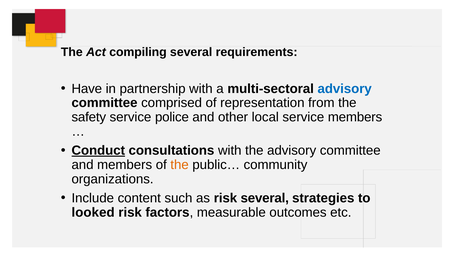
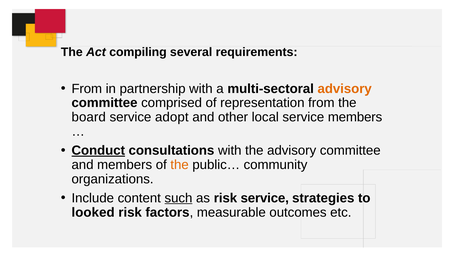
Have at (87, 89): Have -> From
advisory at (345, 89) colour: blue -> orange
safety: safety -> board
police: police -> adopt
such underline: none -> present
risk several: several -> service
